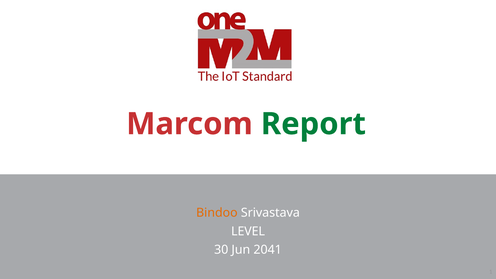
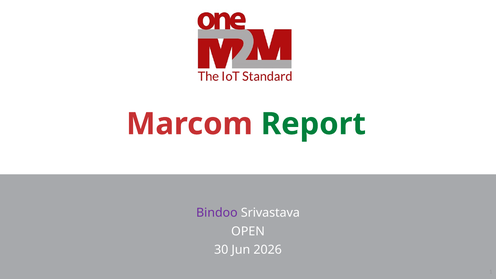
Bindoo colour: orange -> purple
LEVEL: LEVEL -> OPEN
2041: 2041 -> 2026
